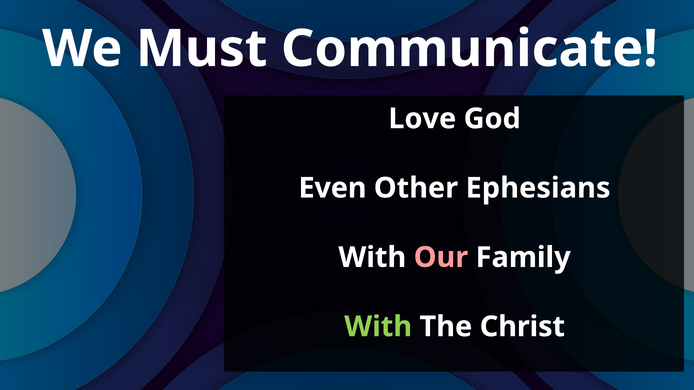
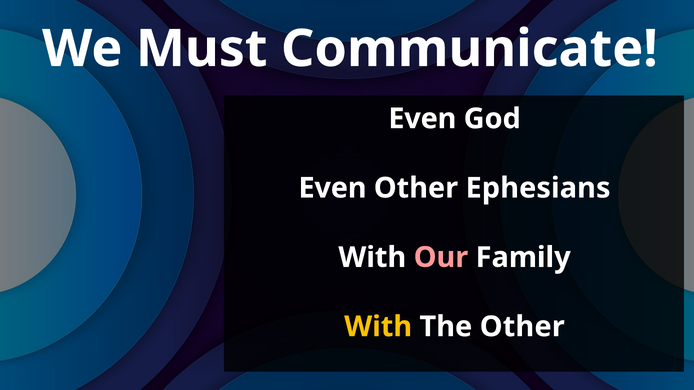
Love at (422, 119): Love -> Even
With at (378, 327) colour: light green -> yellow
The Christ: Christ -> Other
